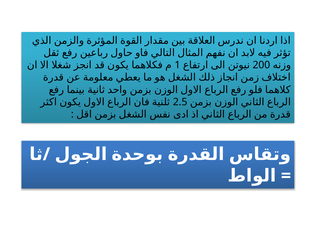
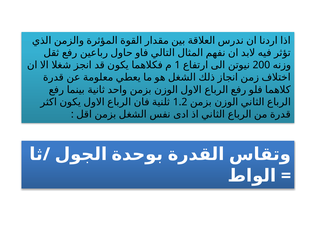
2.5: 2.5 -> 1.2
